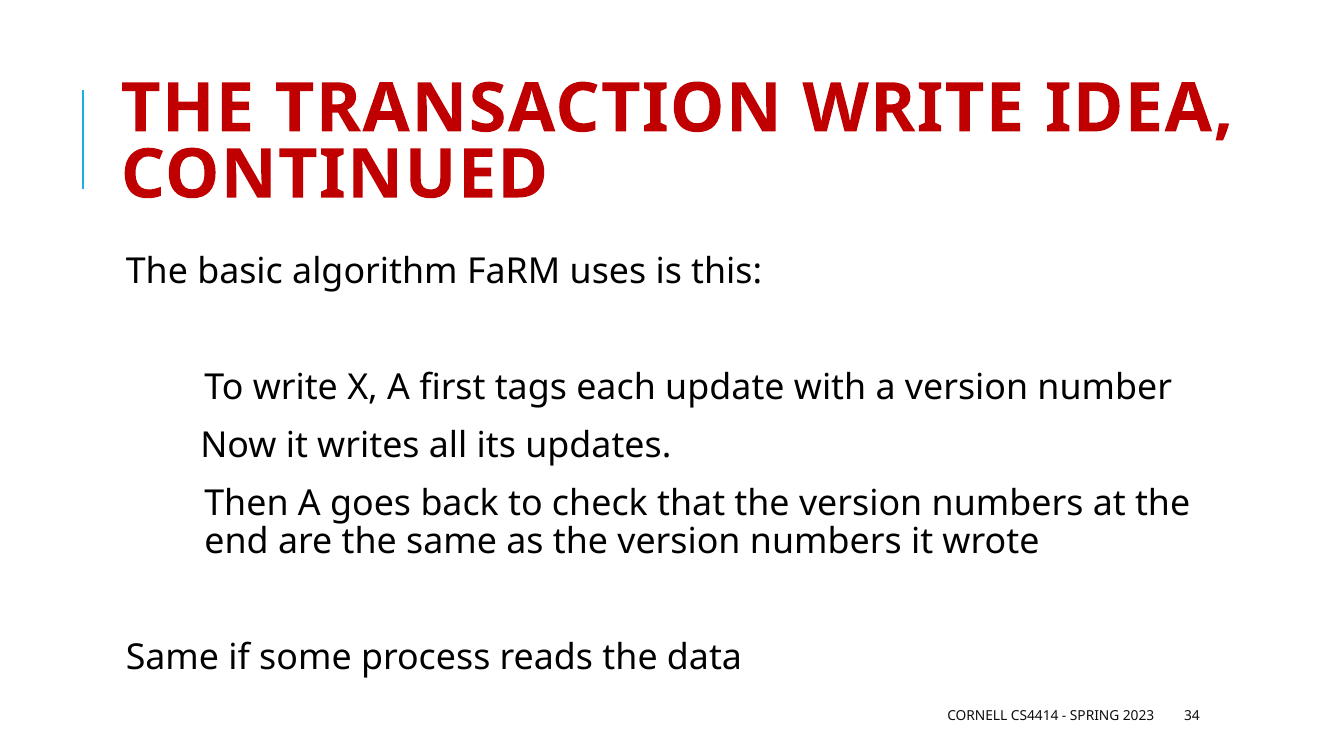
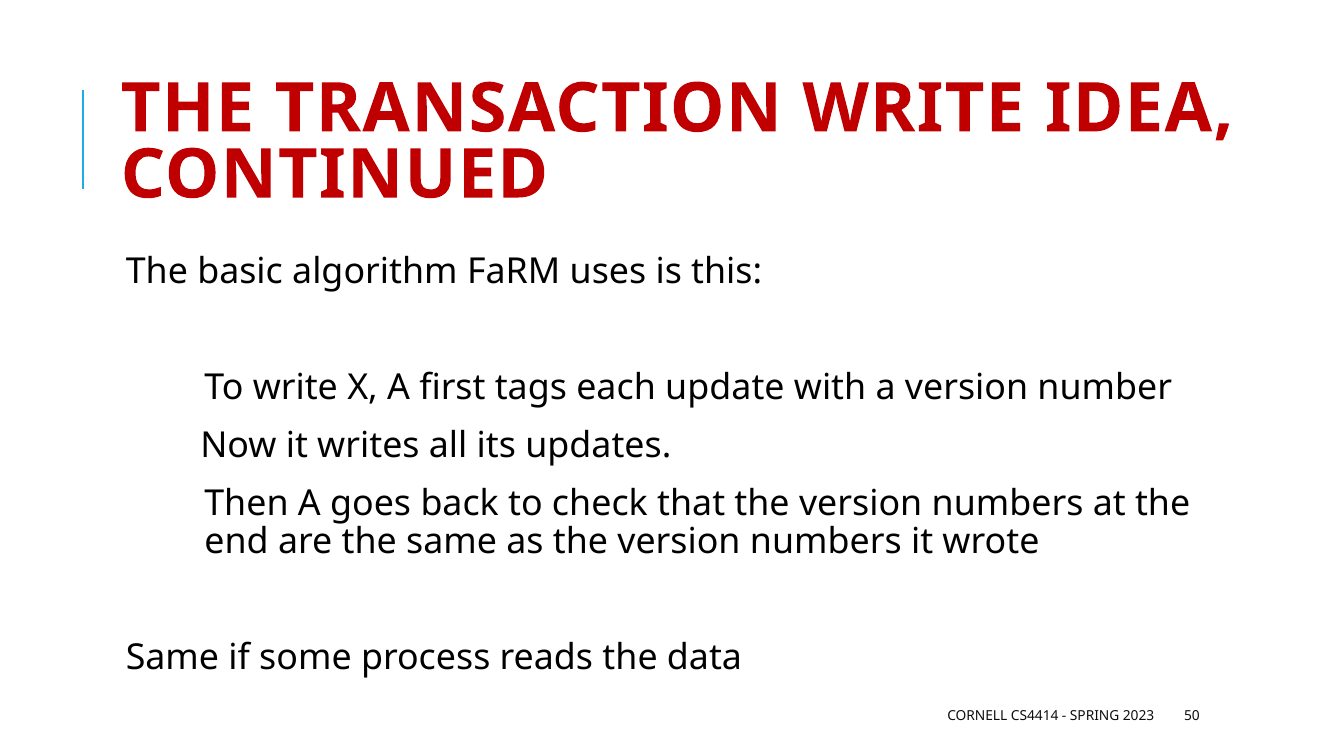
34: 34 -> 50
